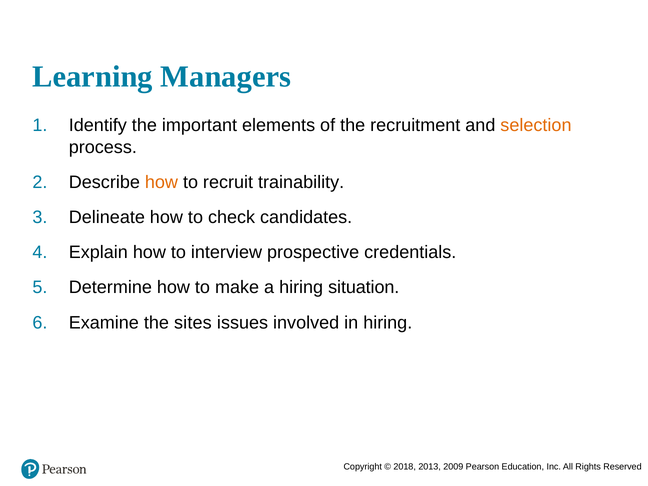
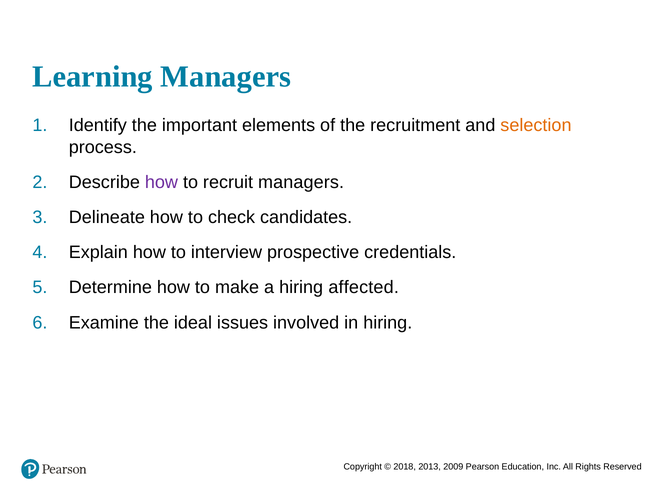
how at (161, 182) colour: orange -> purple
recruit trainability: trainability -> managers
situation: situation -> affected
sites: sites -> ideal
